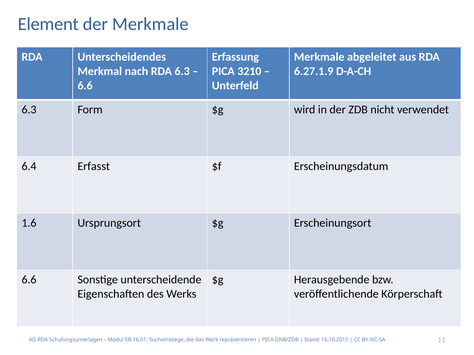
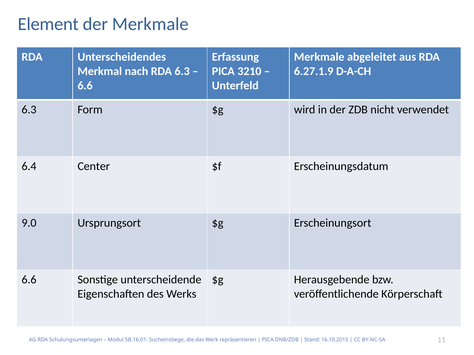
Erfasst: Erfasst -> Center
1.6: 1.6 -> 9.0
